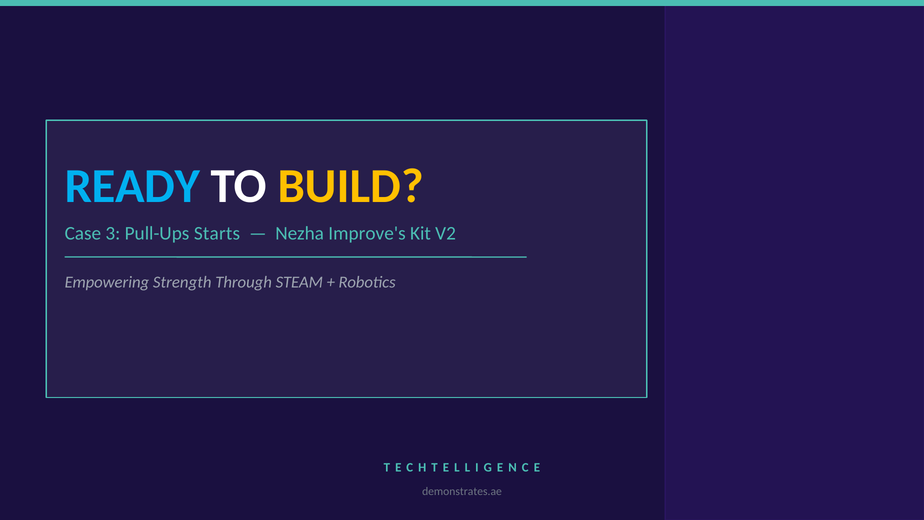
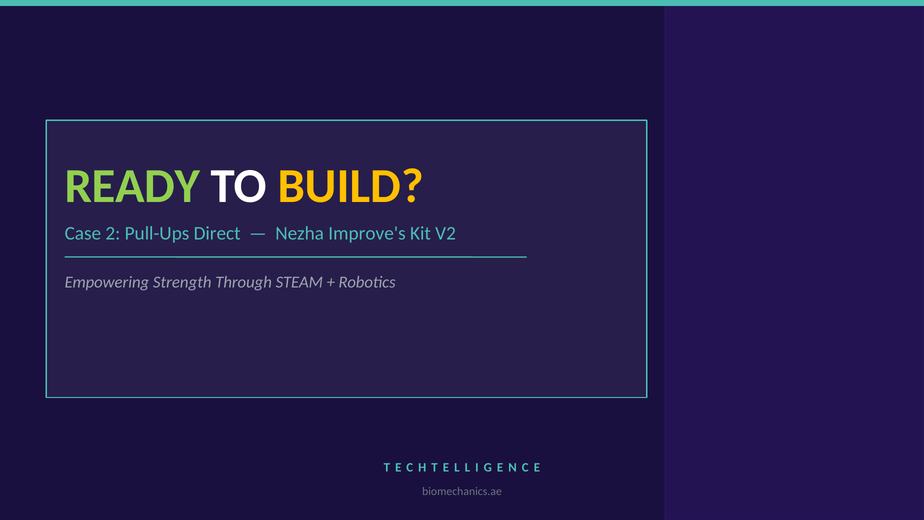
READY colour: light blue -> light green
3: 3 -> 2
Starts: Starts -> Direct
demonstrates.ae: demonstrates.ae -> biomechanics.ae
